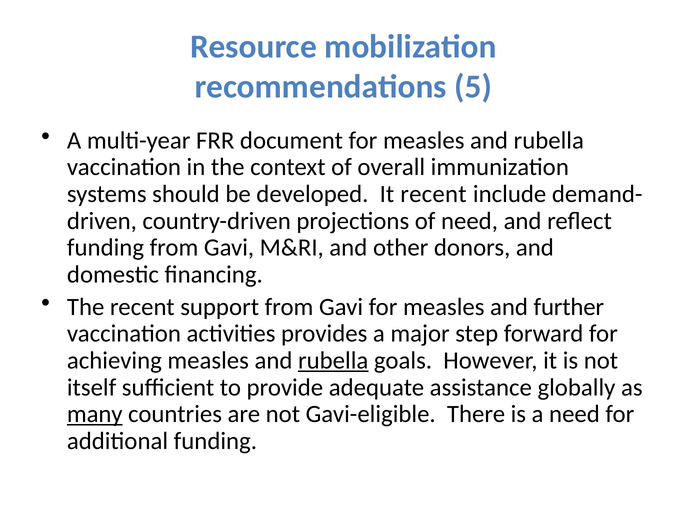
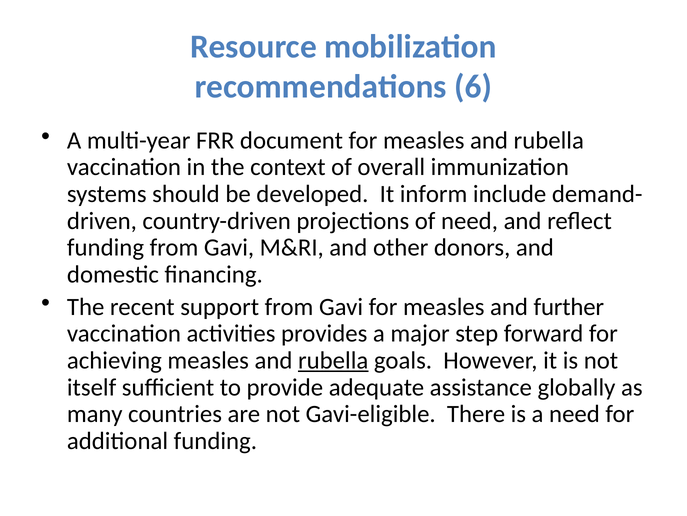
5: 5 -> 6
It recent: recent -> inform
many underline: present -> none
